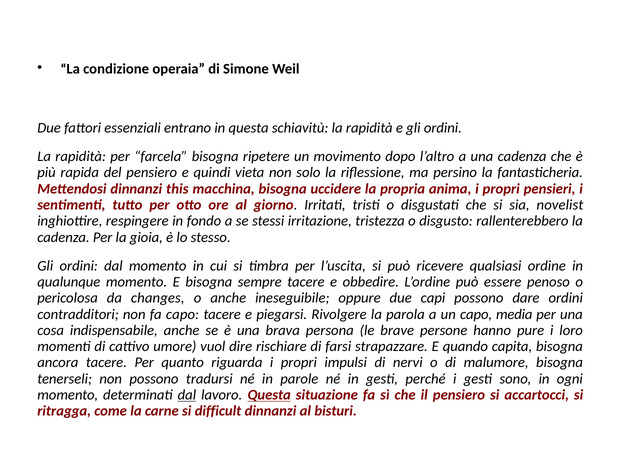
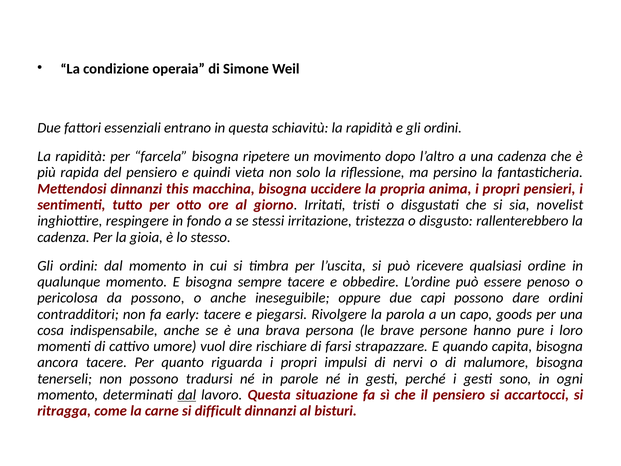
da changes: changes -> possono
fa capo: capo -> early
media: media -> goods
Questa at (269, 395) underline: present -> none
